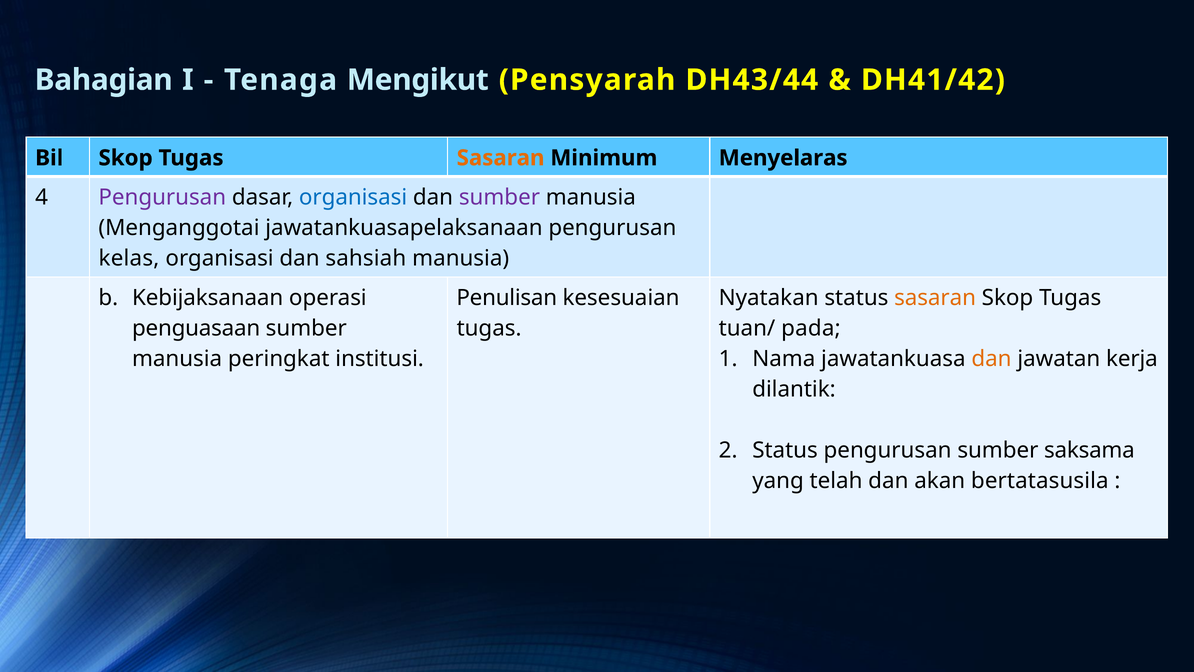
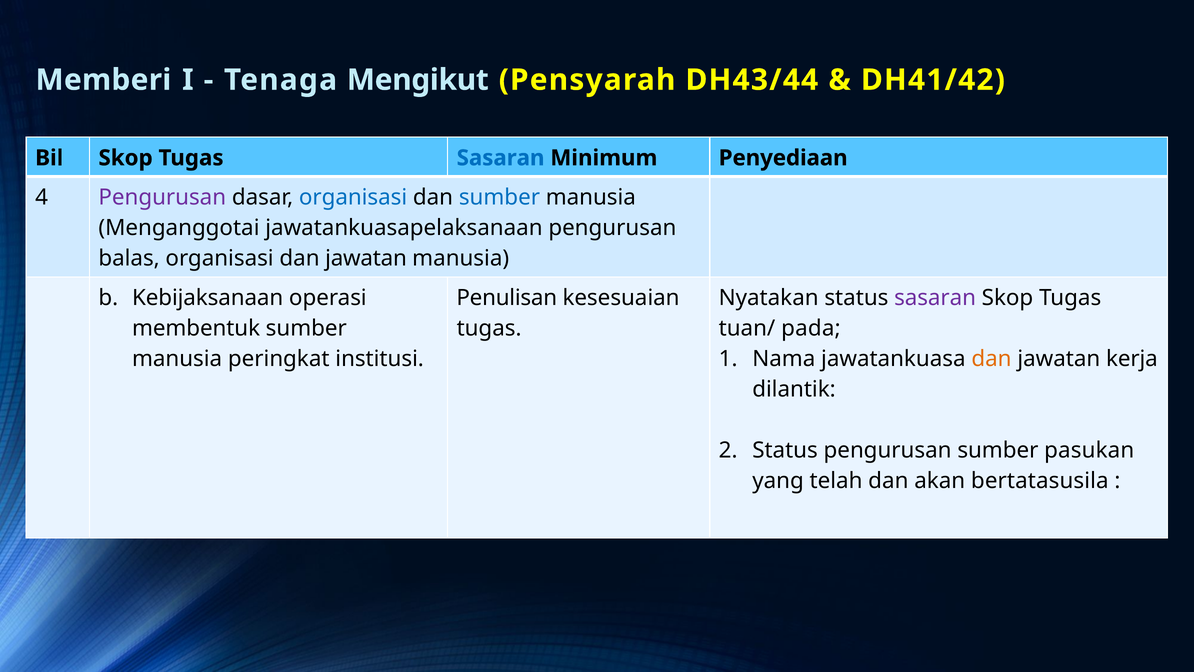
Bahagian: Bahagian -> Memberi
Sasaran at (501, 158) colour: orange -> blue
Menyelaras: Menyelaras -> Penyediaan
sumber at (499, 197) colour: purple -> blue
kelas: kelas -> balas
organisasi dan sahsiah: sahsiah -> jawatan
sasaran at (935, 298) colour: orange -> purple
penguasaan: penguasaan -> membentuk
saksama: saksama -> pasukan
